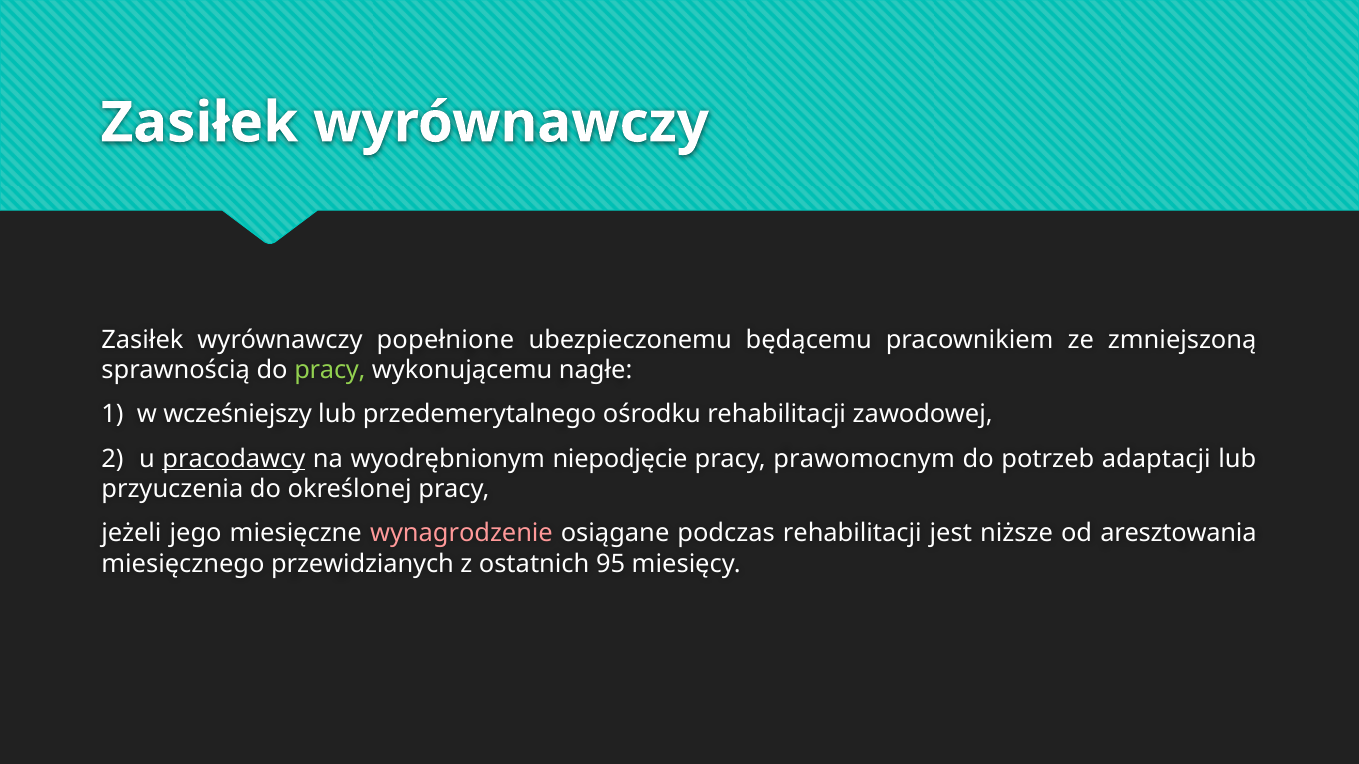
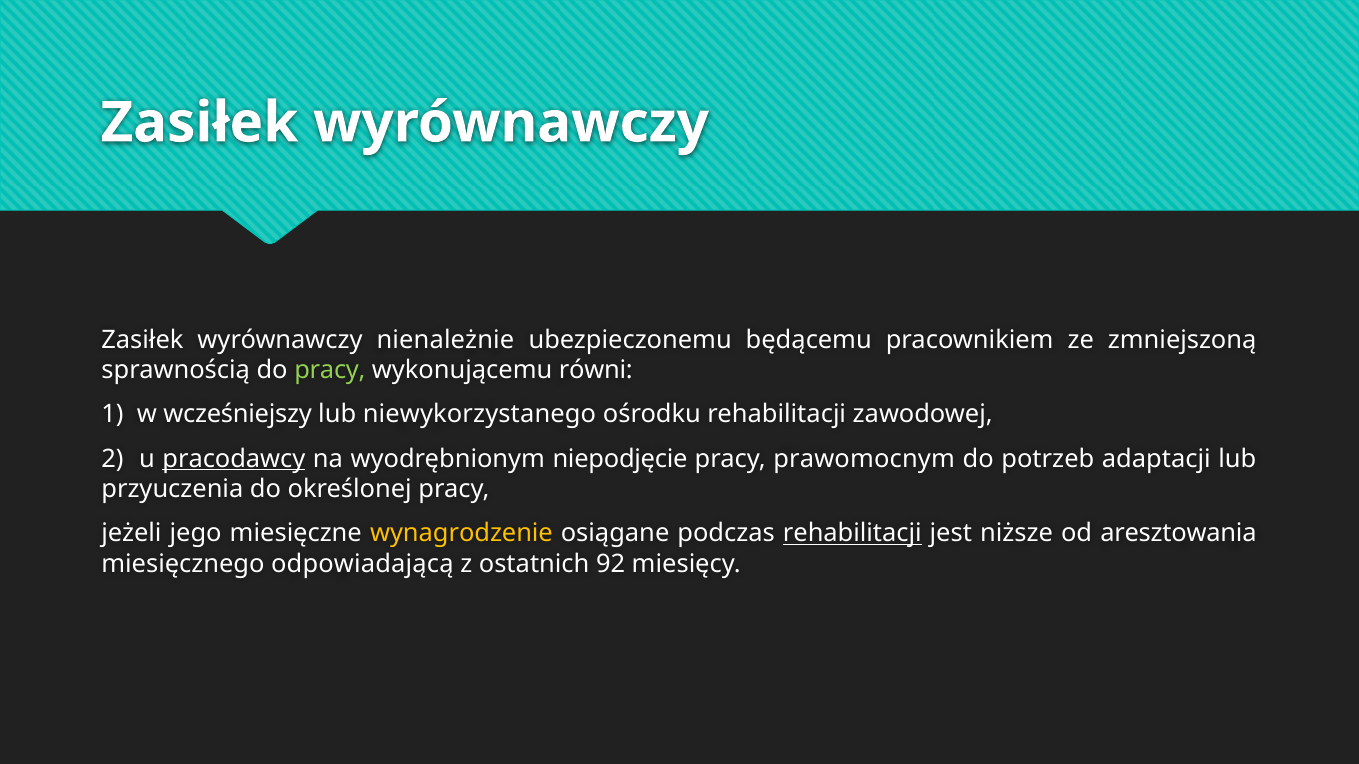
popełnione: popełnione -> nienależnie
nagłe: nagłe -> równi
przedemerytalnego: przedemerytalnego -> niewykorzystanego
wynagrodzenie colour: pink -> yellow
rehabilitacji at (852, 534) underline: none -> present
przewidzianych: przewidzianych -> odpowiadającą
95: 95 -> 92
